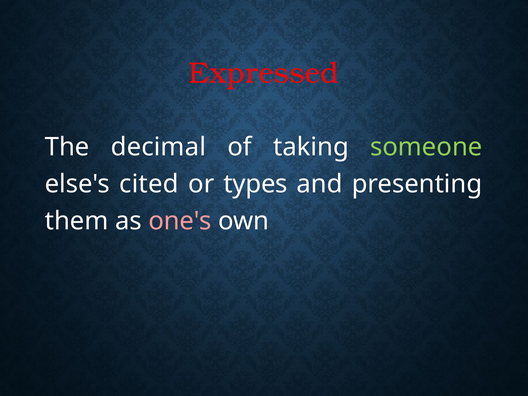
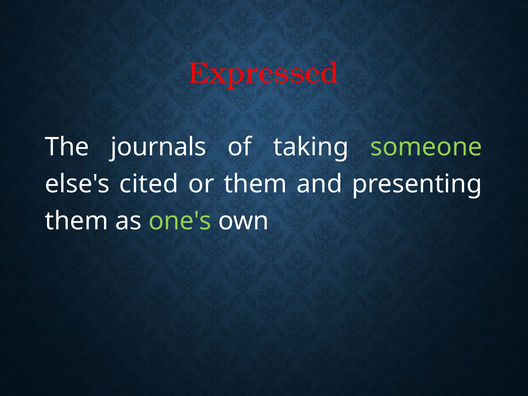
decimal: decimal -> journals
or types: types -> them
one's colour: pink -> light green
